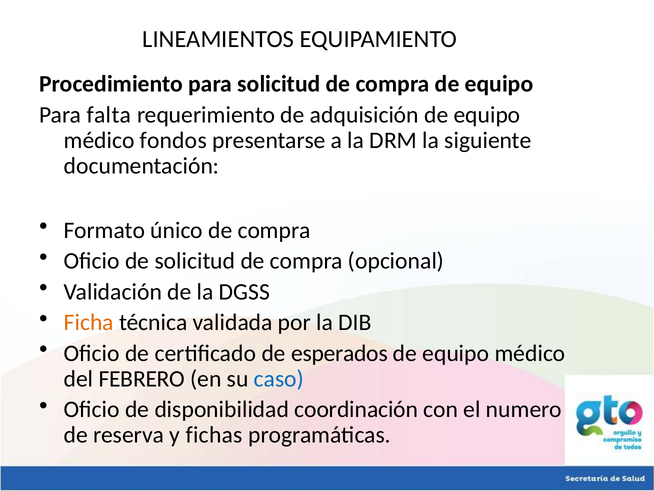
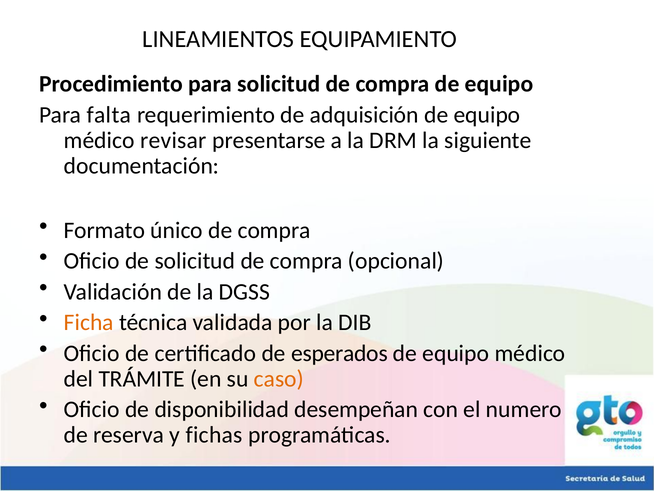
fondos: fondos -> revisar
FEBRERO: FEBRERO -> TRÁMITE
caso colour: blue -> orange
coordinación: coordinación -> desempeñan
